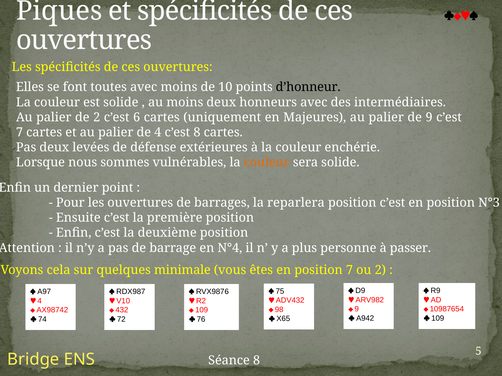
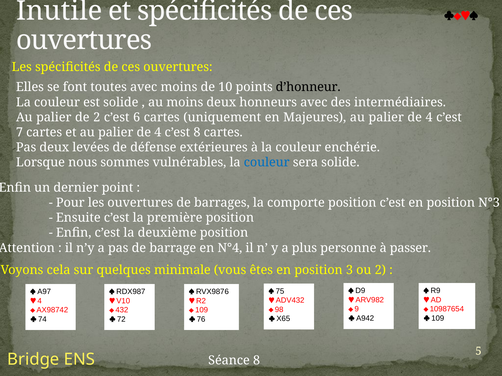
Piques: Piques -> Inutile
9 at (429, 117): 9 -> 4
couleur at (267, 163) colour: orange -> blue
reparlera: reparlera -> comporte
position 7: 7 -> 3
